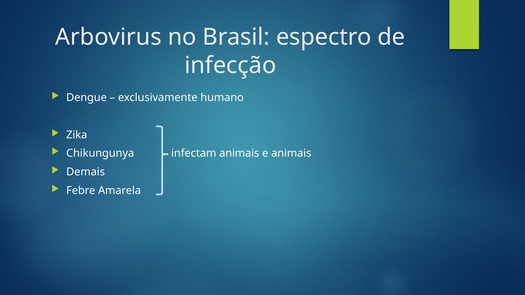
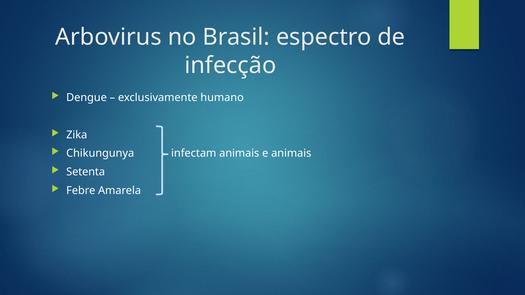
Demais: Demais -> Setenta
